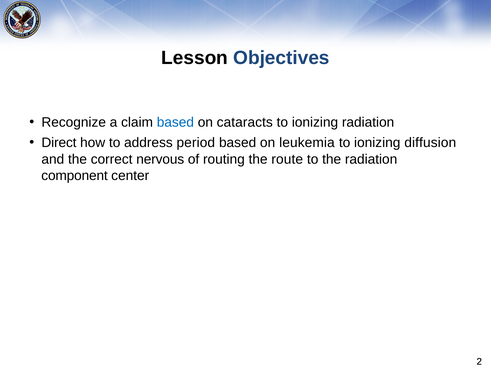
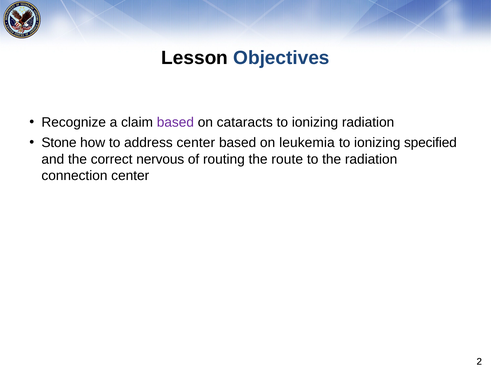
based at (175, 122) colour: blue -> purple
Direct: Direct -> Stone
address period: period -> center
diffusion: diffusion -> specified
component: component -> connection
